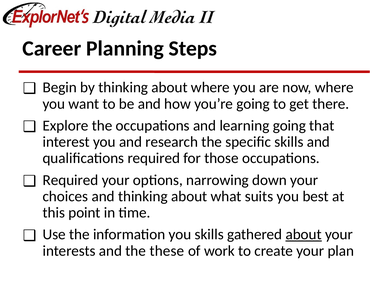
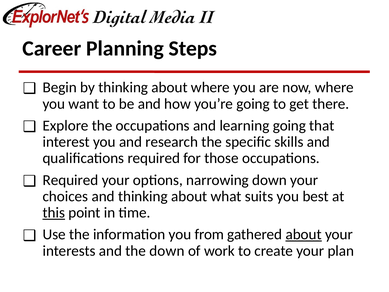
this underline: none -> present
you skills: skills -> from
the these: these -> down
